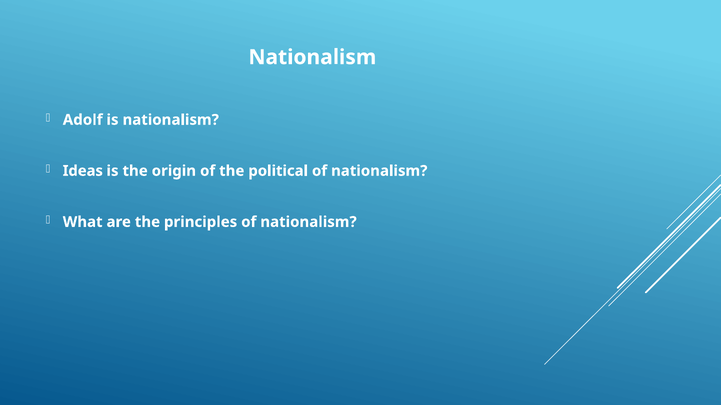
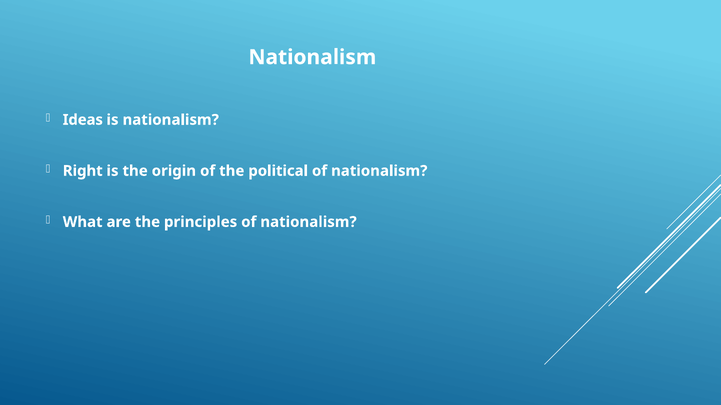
Adolf: Adolf -> Ideas
Ideas: Ideas -> Right
